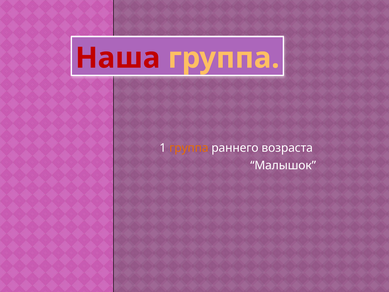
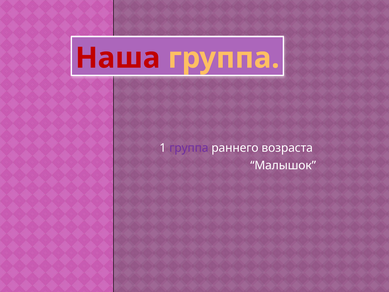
группа at (189, 148) colour: orange -> purple
